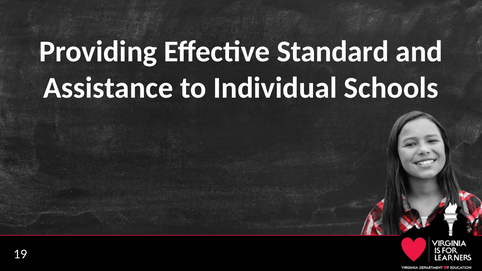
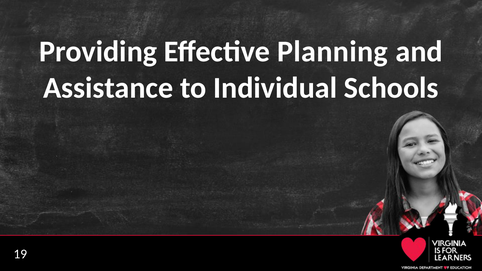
Standard: Standard -> Planning
